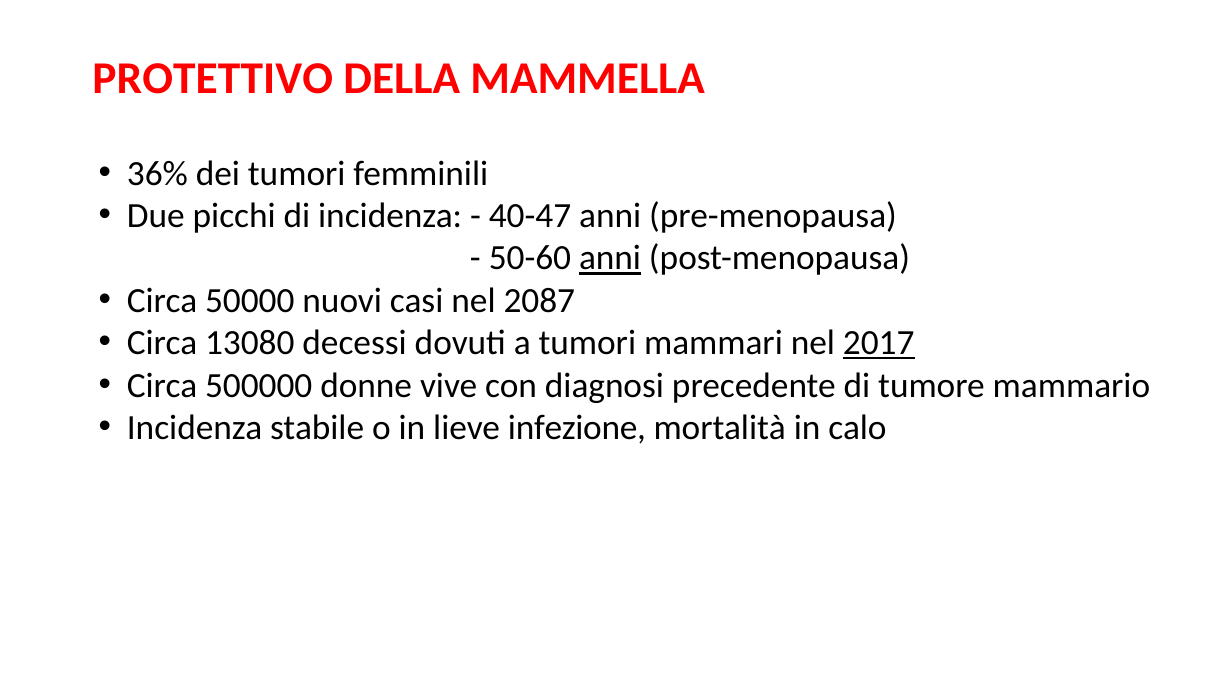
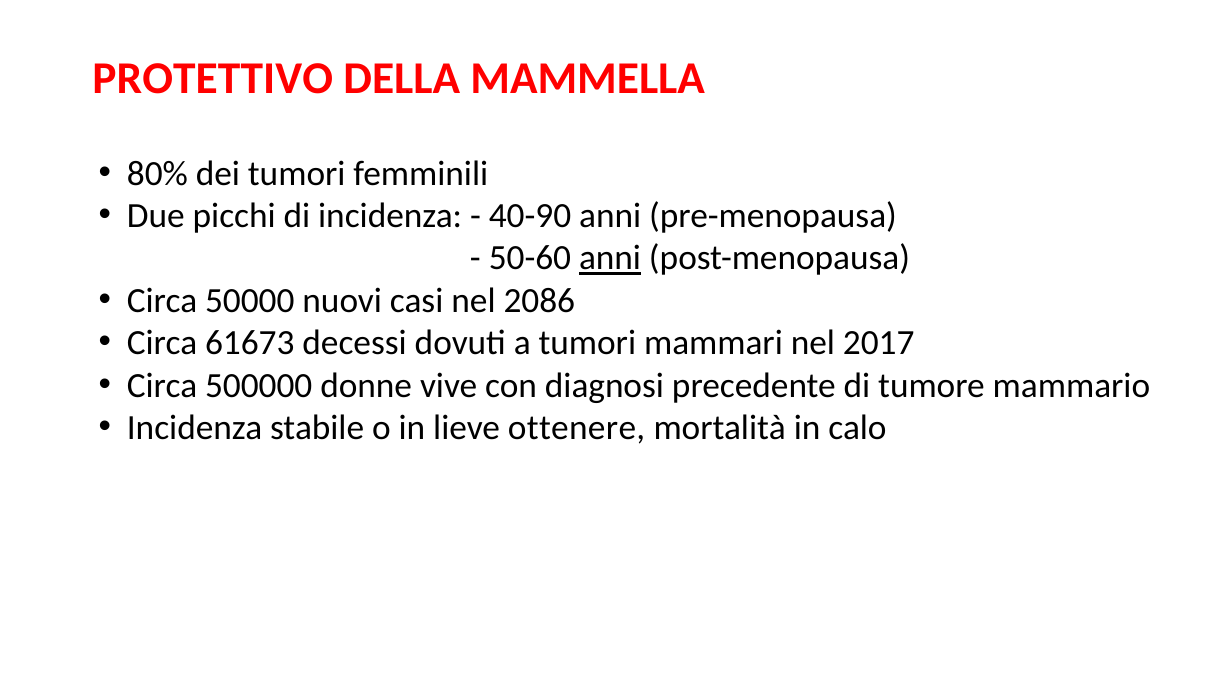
36%: 36% -> 80%
40-47: 40-47 -> 40-90
2087: 2087 -> 2086
13080: 13080 -> 61673
2017 underline: present -> none
infezione: infezione -> ottenere
